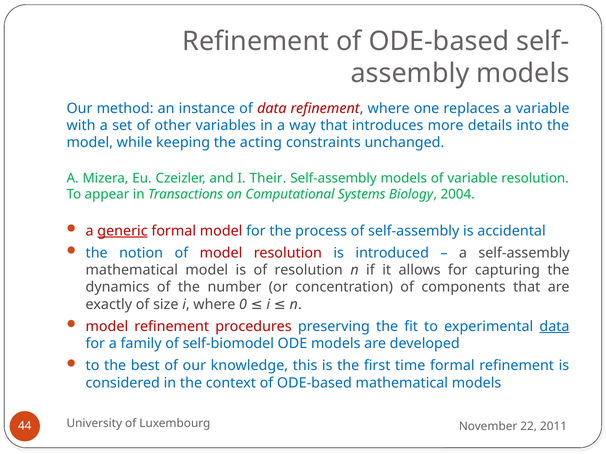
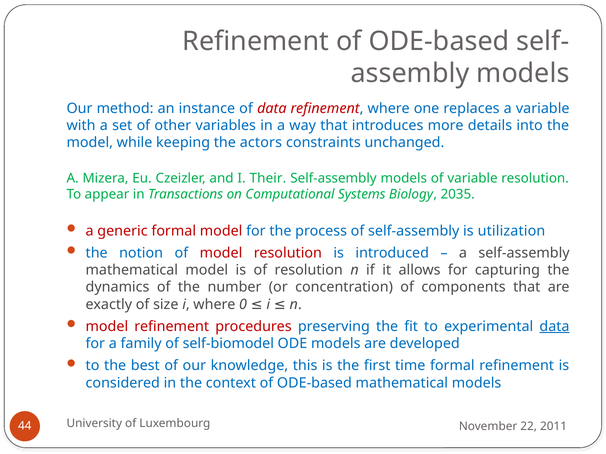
acting: acting -> actors
2004: 2004 -> 2035
generic underline: present -> none
accidental: accidental -> utilization
